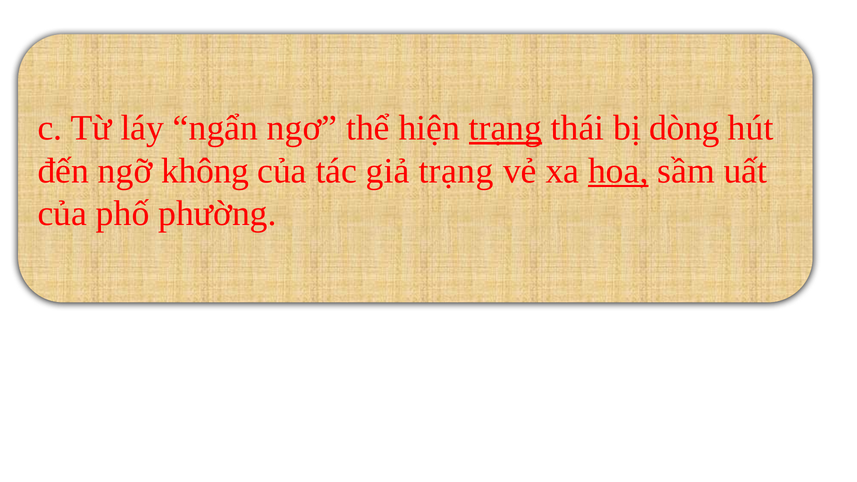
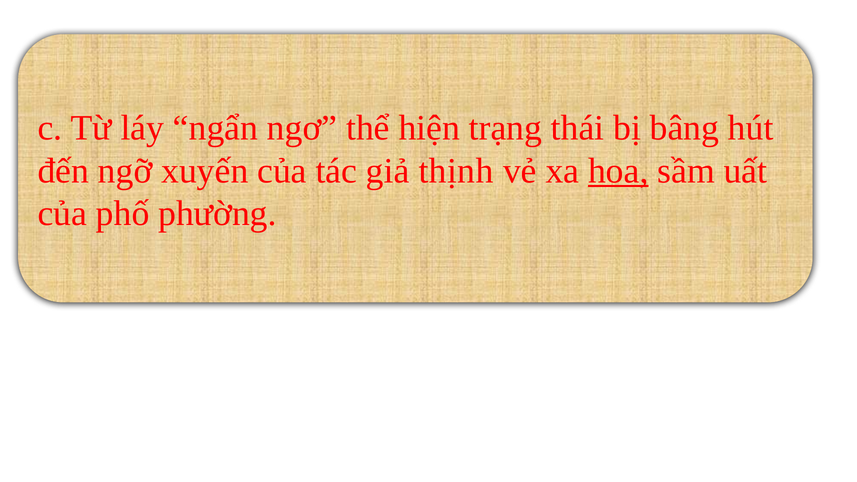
trạng at (505, 128) underline: present -> none
dòng: dòng -> bâng
không: không -> xuyến
giả trạng: trạng -> thịnh
